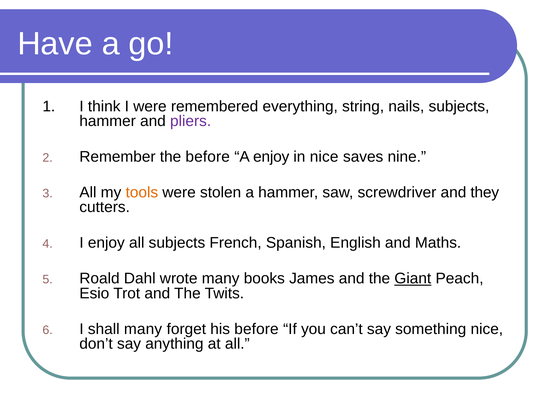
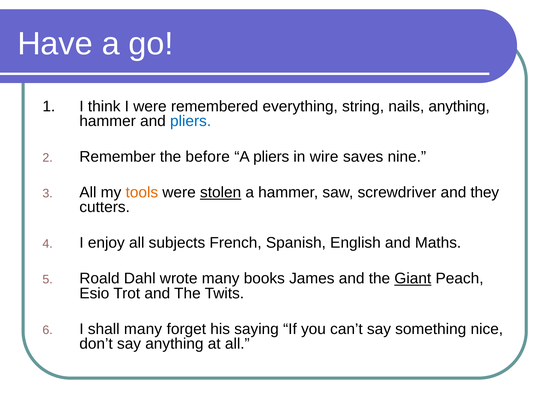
nails subjects: subjects -> anything
pliers at (191, 121) colour: purple -> blue
A enjoy: enjoy -> pliers
in nice: nice -> wire
stolen underline: none -> present
his before: before -> saying
